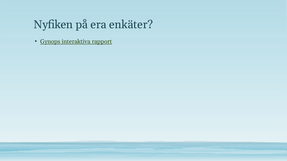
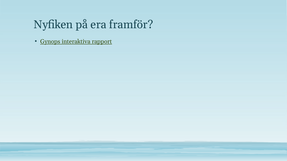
enkäter: enkäter -> framför
